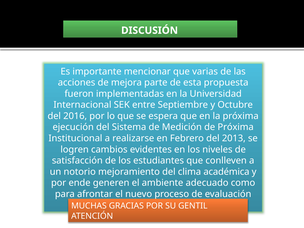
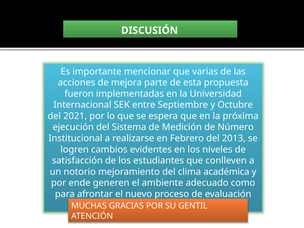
2016: 2016 -> 2021
de Próxima: Próxima -> Número
